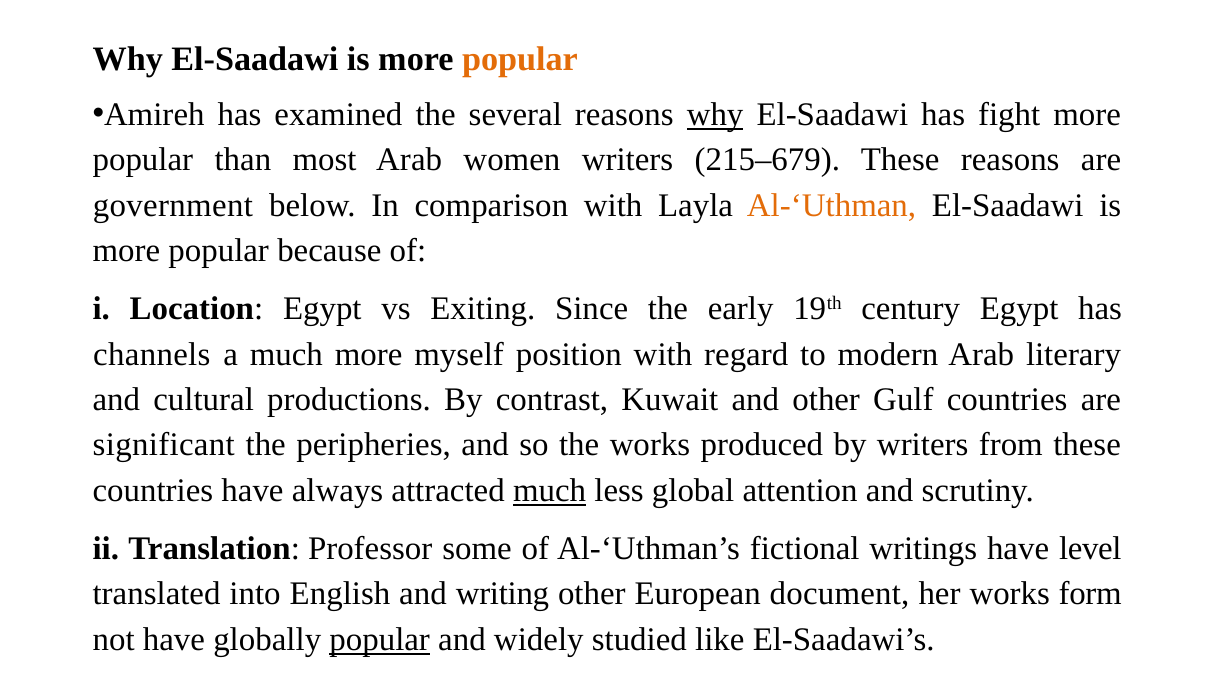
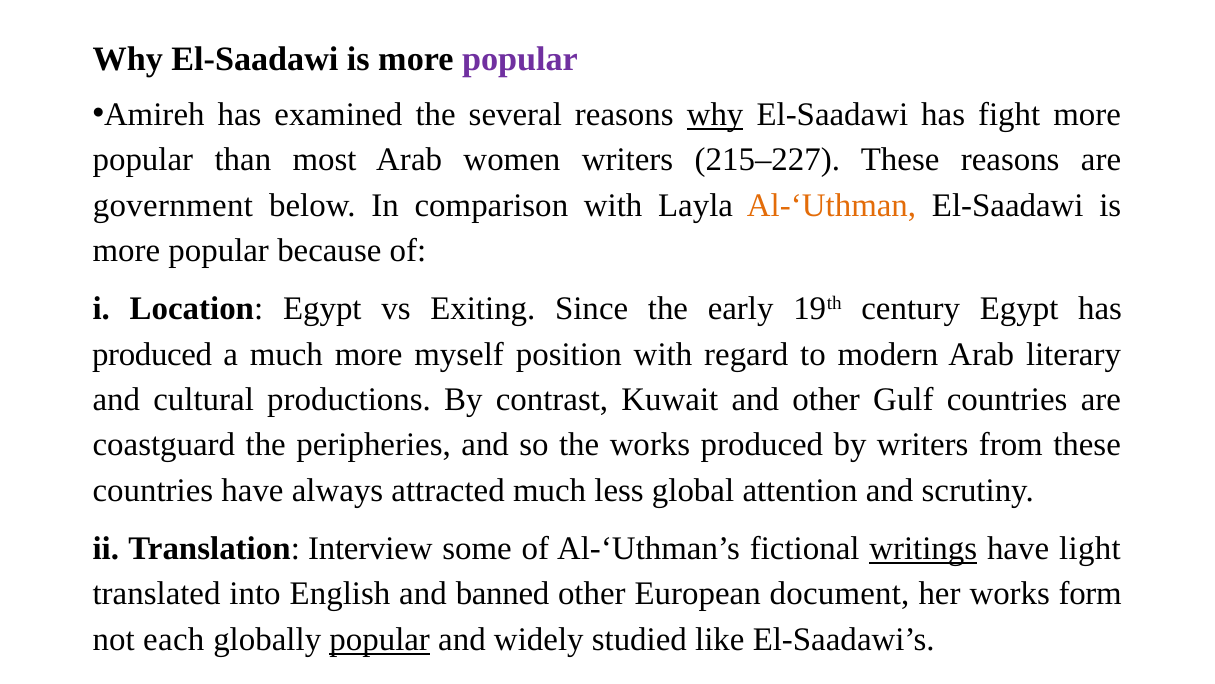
popular at (520, 59) colour: orange -> purple
215–679: 215–679 -> 215–227
channels at (152, 354): channels -> produced
significant: significant -> coastguard
much at (550, 490) underline: present -> none
Professor: Professor -> Interview
writings underline: none -> present
level: level -> light
writing: writing -> banned
not have: have -> each
